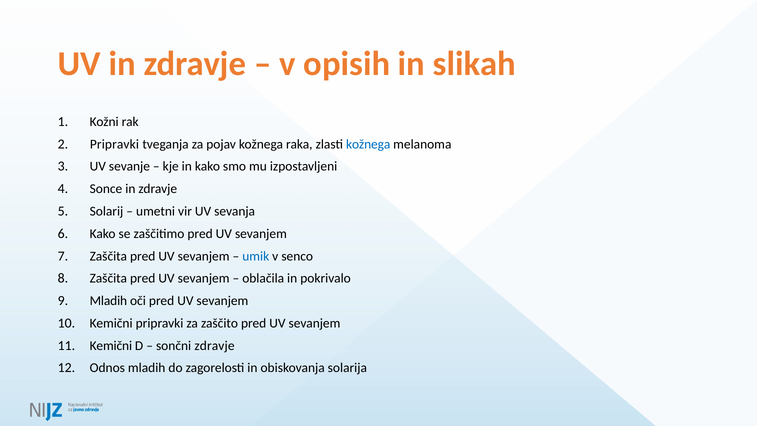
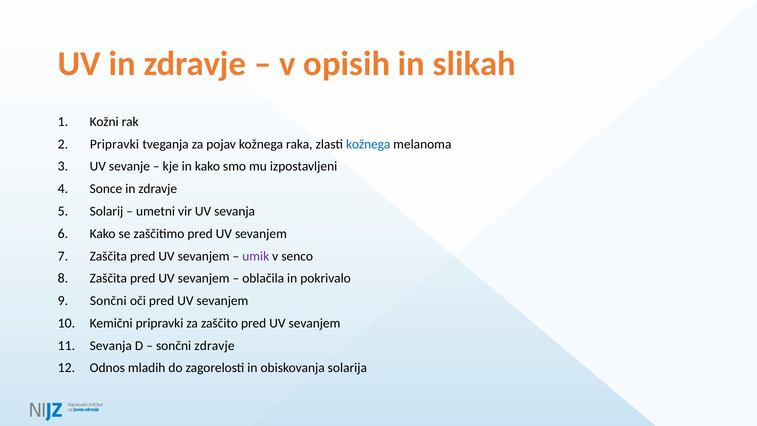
umik colour: blue -> purple
Mladih at (108, 301): Mladih -> Sončni
Kemični at (111, 345): Kemični -> Sevanja
